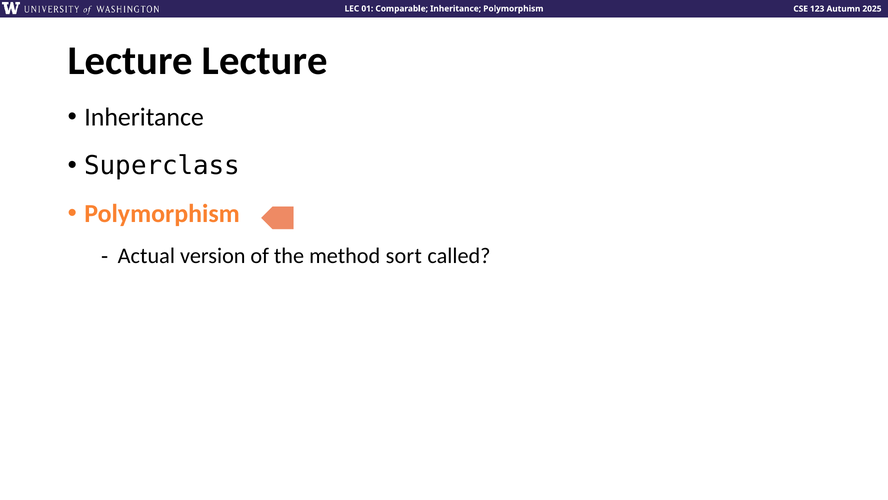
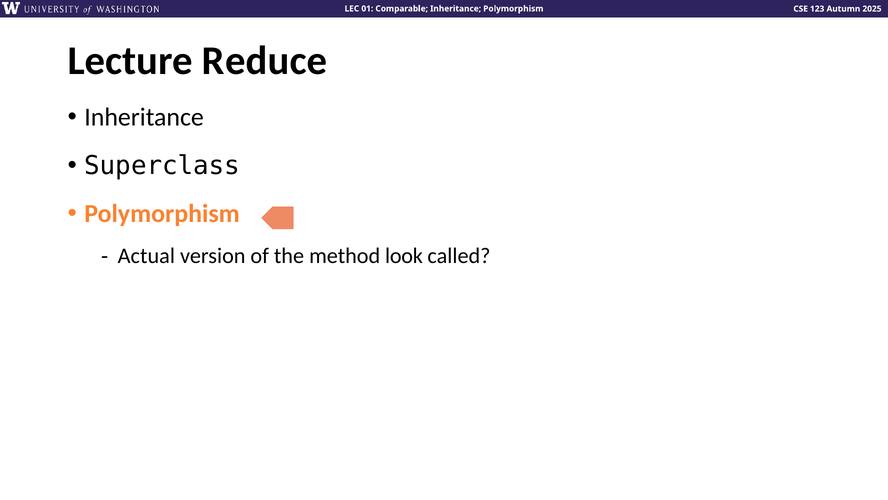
Lecture Lecture: Lecture -> Reduce
sort: sort -> look
